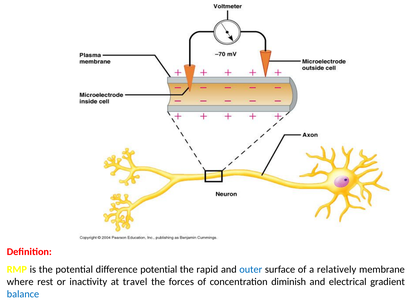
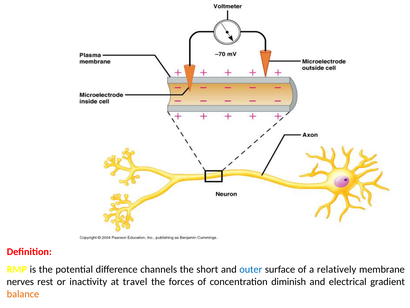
difference potential: potential -> channels
rapid: rapid -> short
where: where -> nerves
balance colour: blue -> orange
